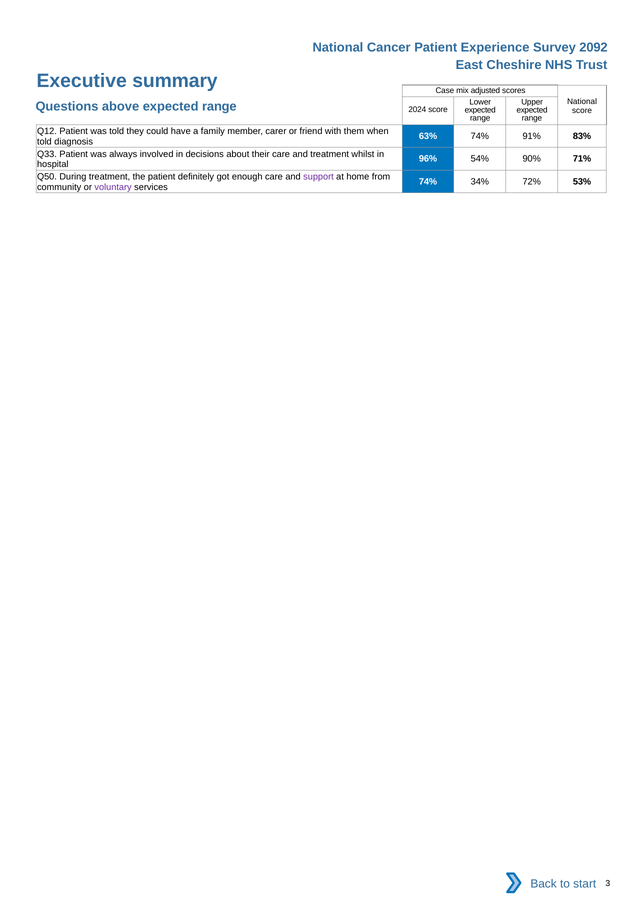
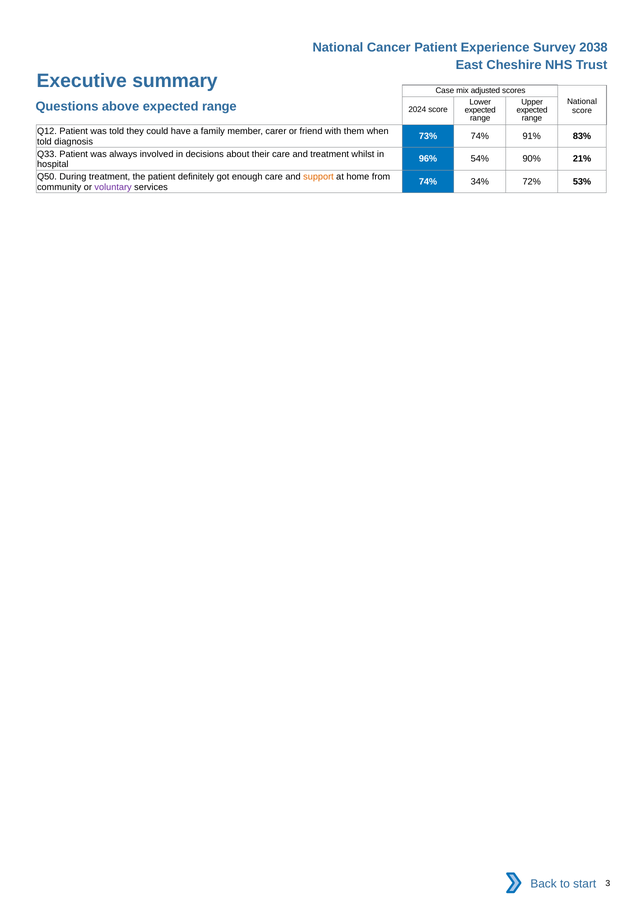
2092: 2092 -> 2038
63%: 63% -> 73%
71%: 71% -> 21%
support colour: purple -> orange
